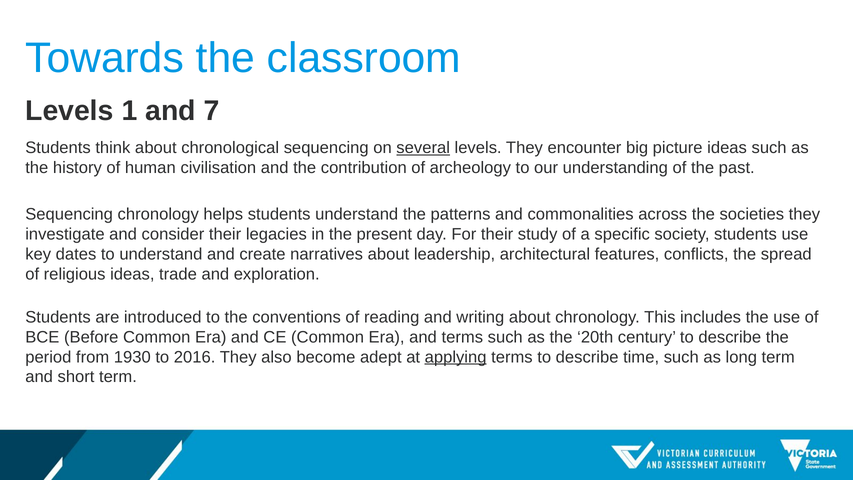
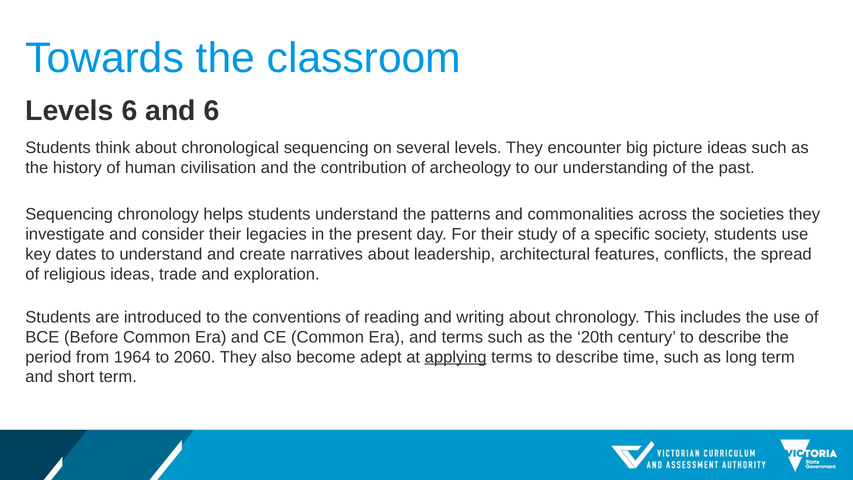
Levels 1: 1 -> 6
and 7: 7 -> 6
several underline: present -> none
1930: 1930 -> 1964
2016: 2016 -> 2060
